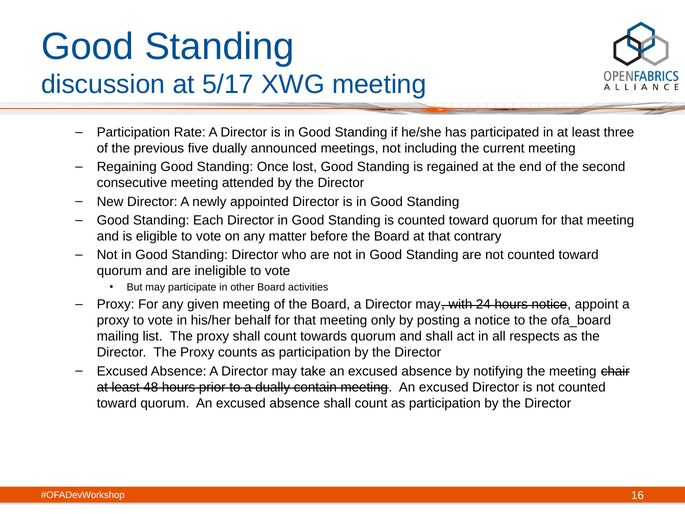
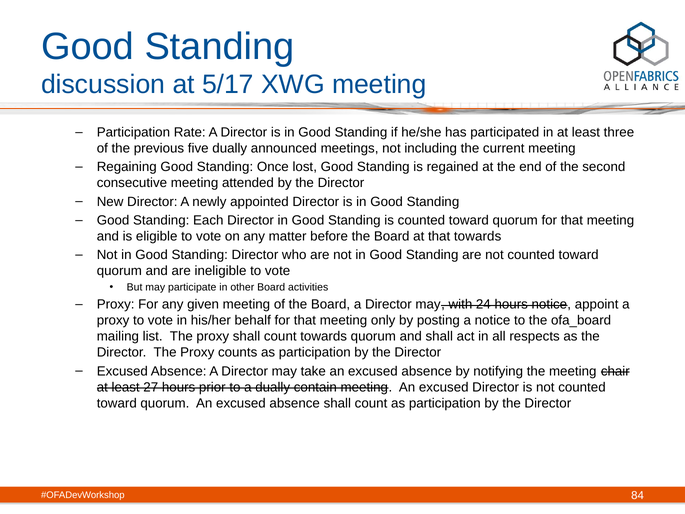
that contrary: contrary -> towards
48: 48 -> 27
16: 16 -> 84
